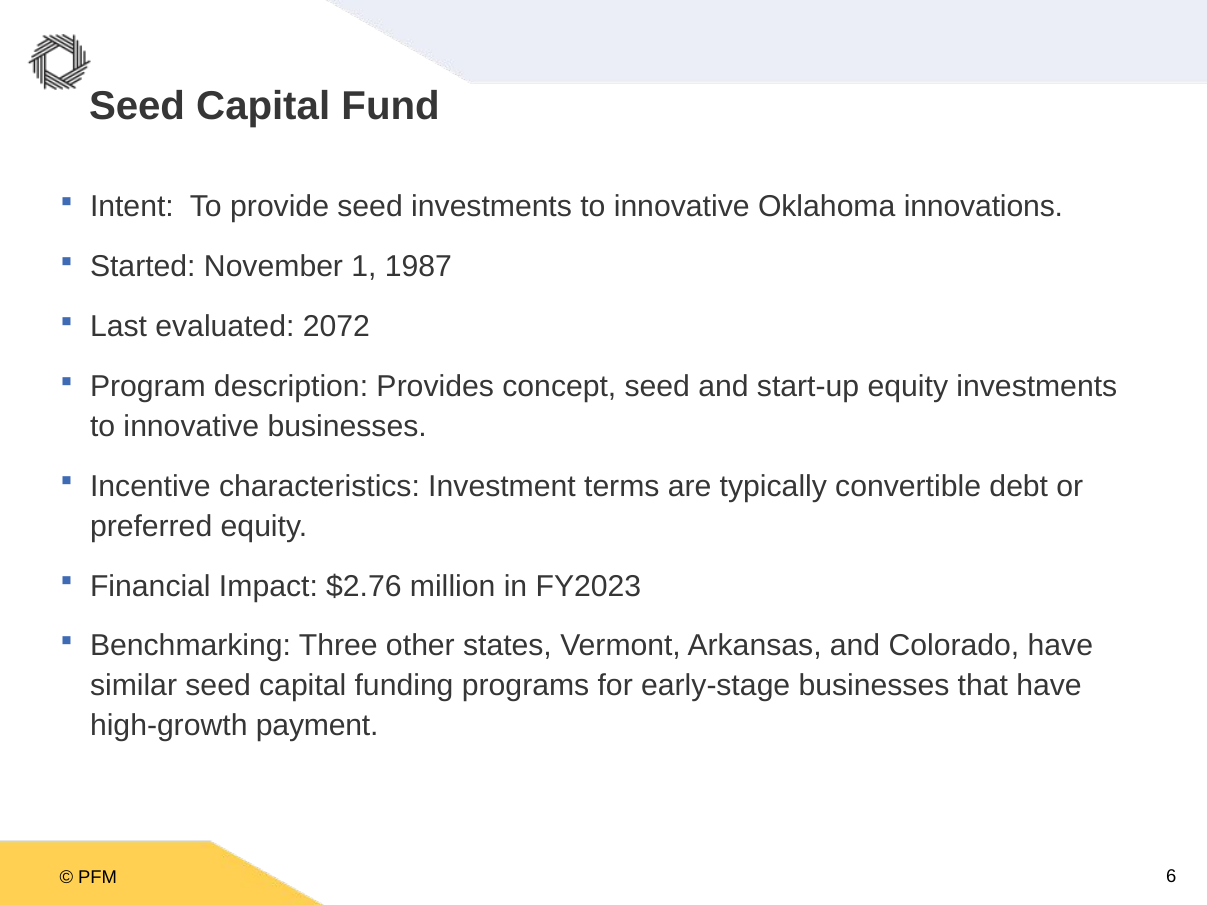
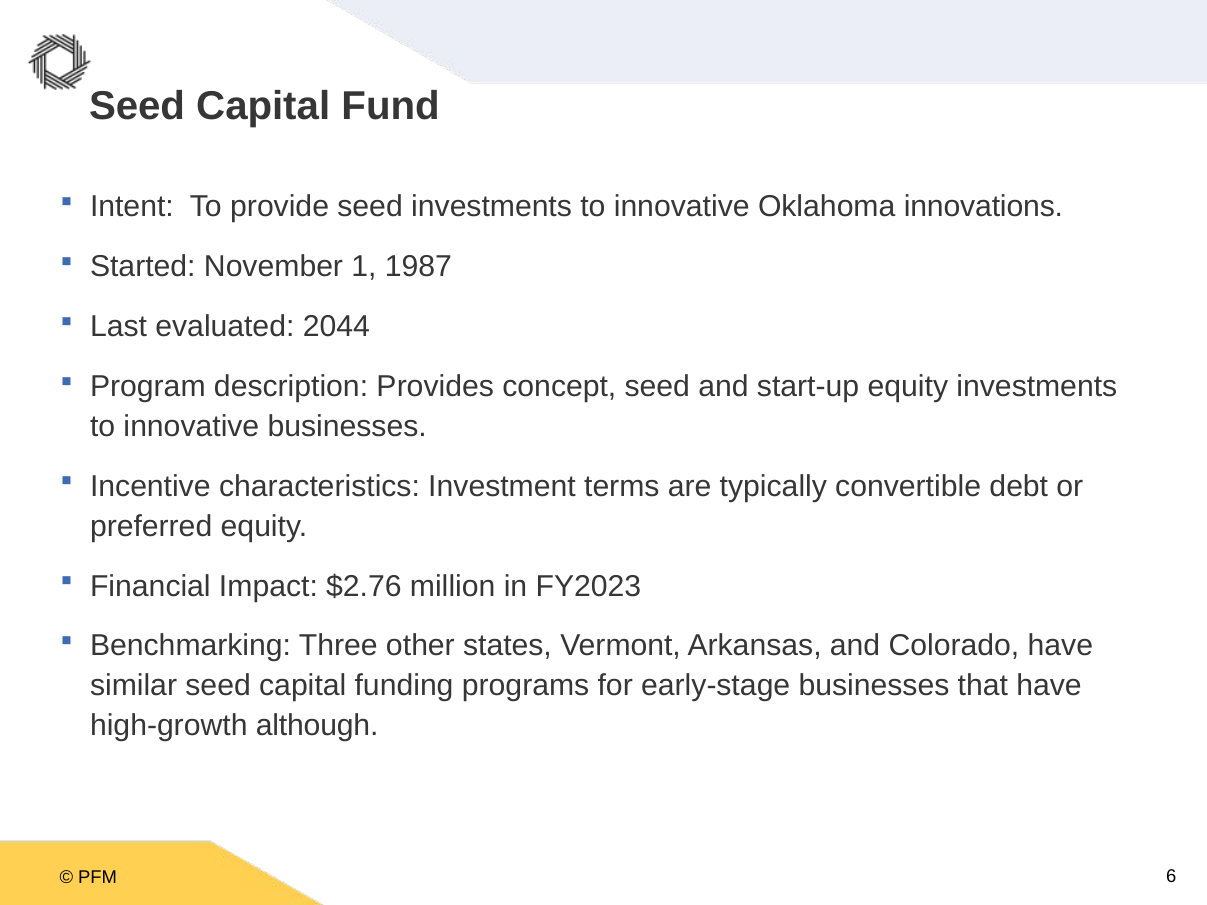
2072: 2072 -> 2044
payment: payment -> although
